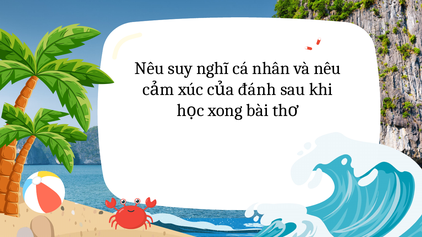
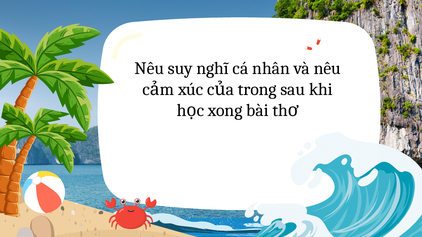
đánh: đánh -> trong
